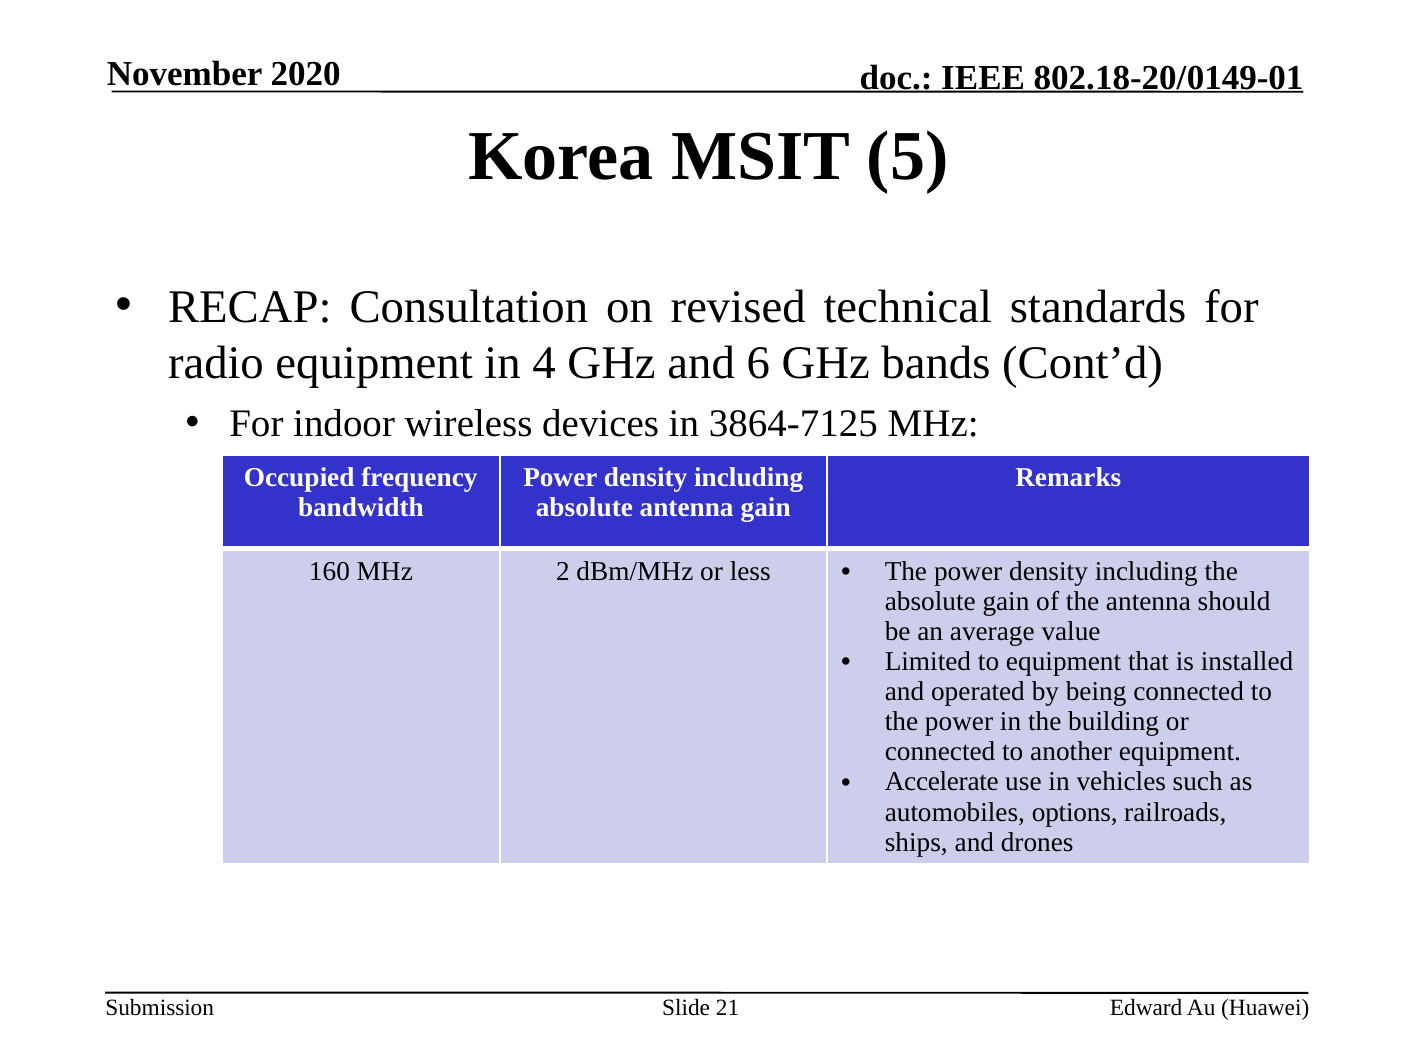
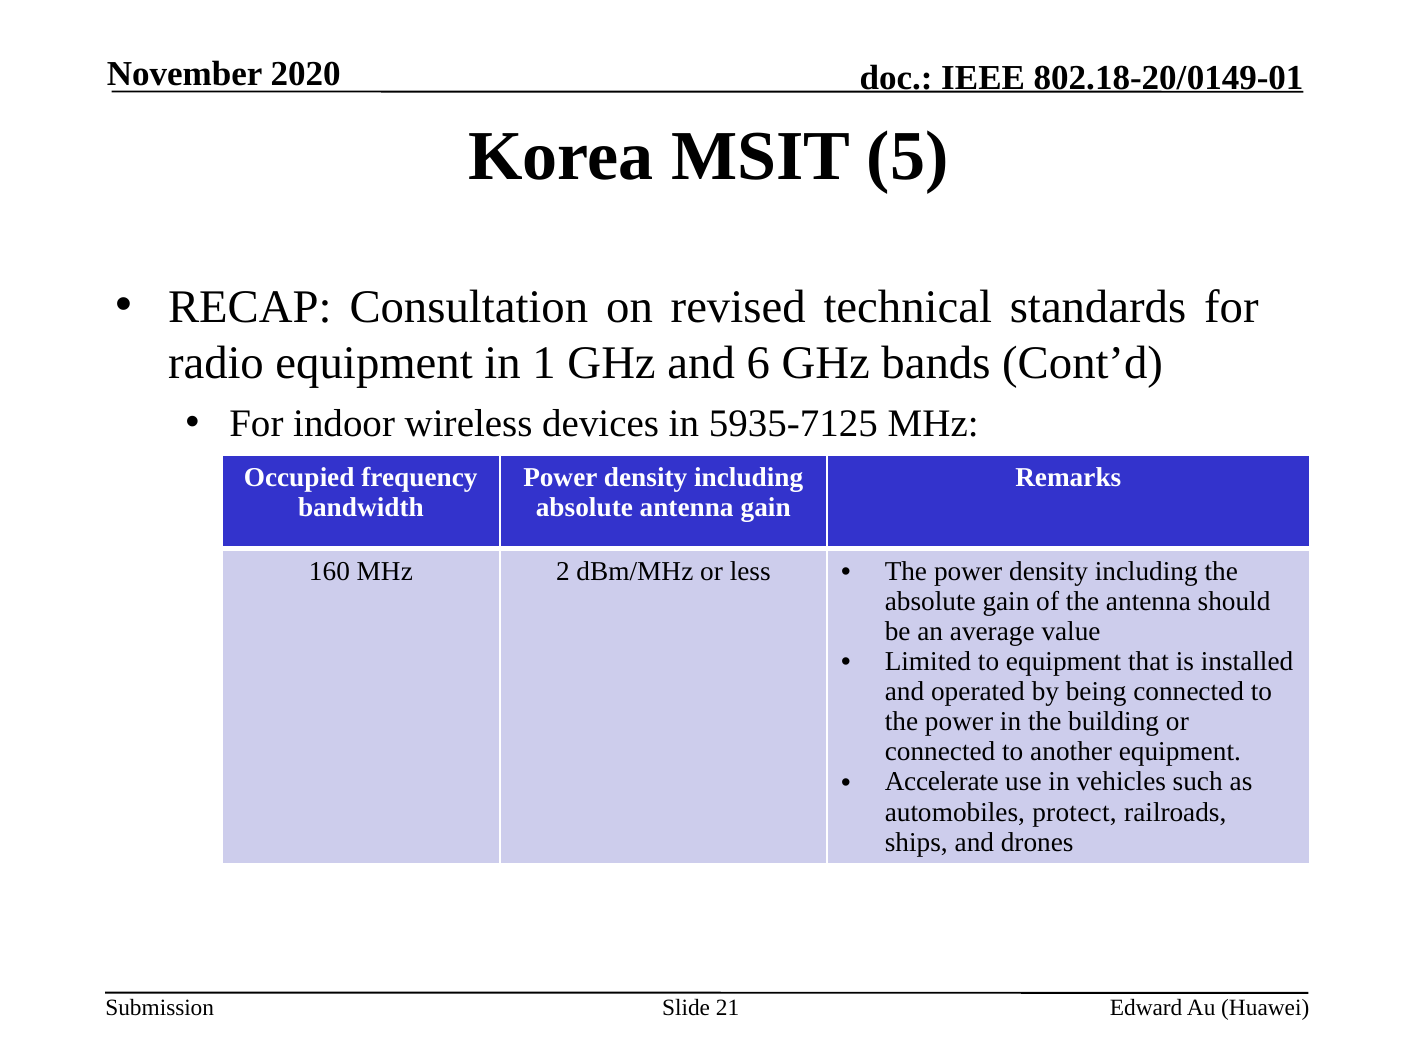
4: 4 -> 1
3864-7125: 3864-7125 -> 5935-7125
options: options -> protect
